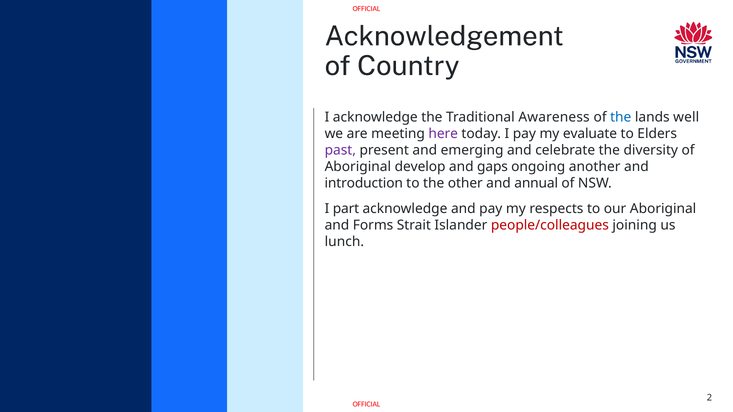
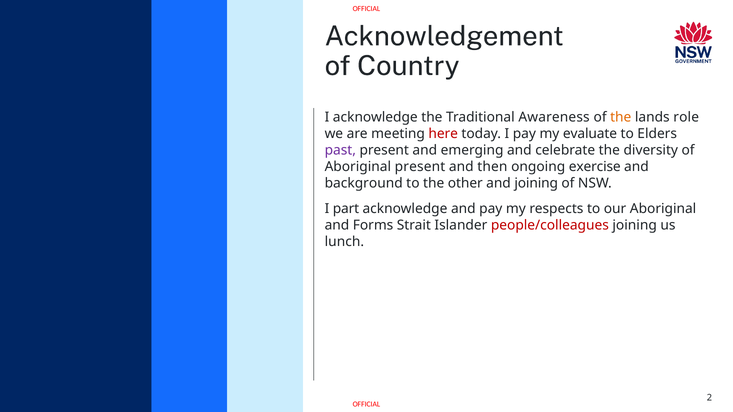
the at (621, 117) colour: blue -> orange
well: well -> role
here colour: purple -> red
Aboriginal develop: develop -> present
gaps: gaps -> then
another: another -> exercise
introduction: introduction -> background
and annual: annual -> joining
